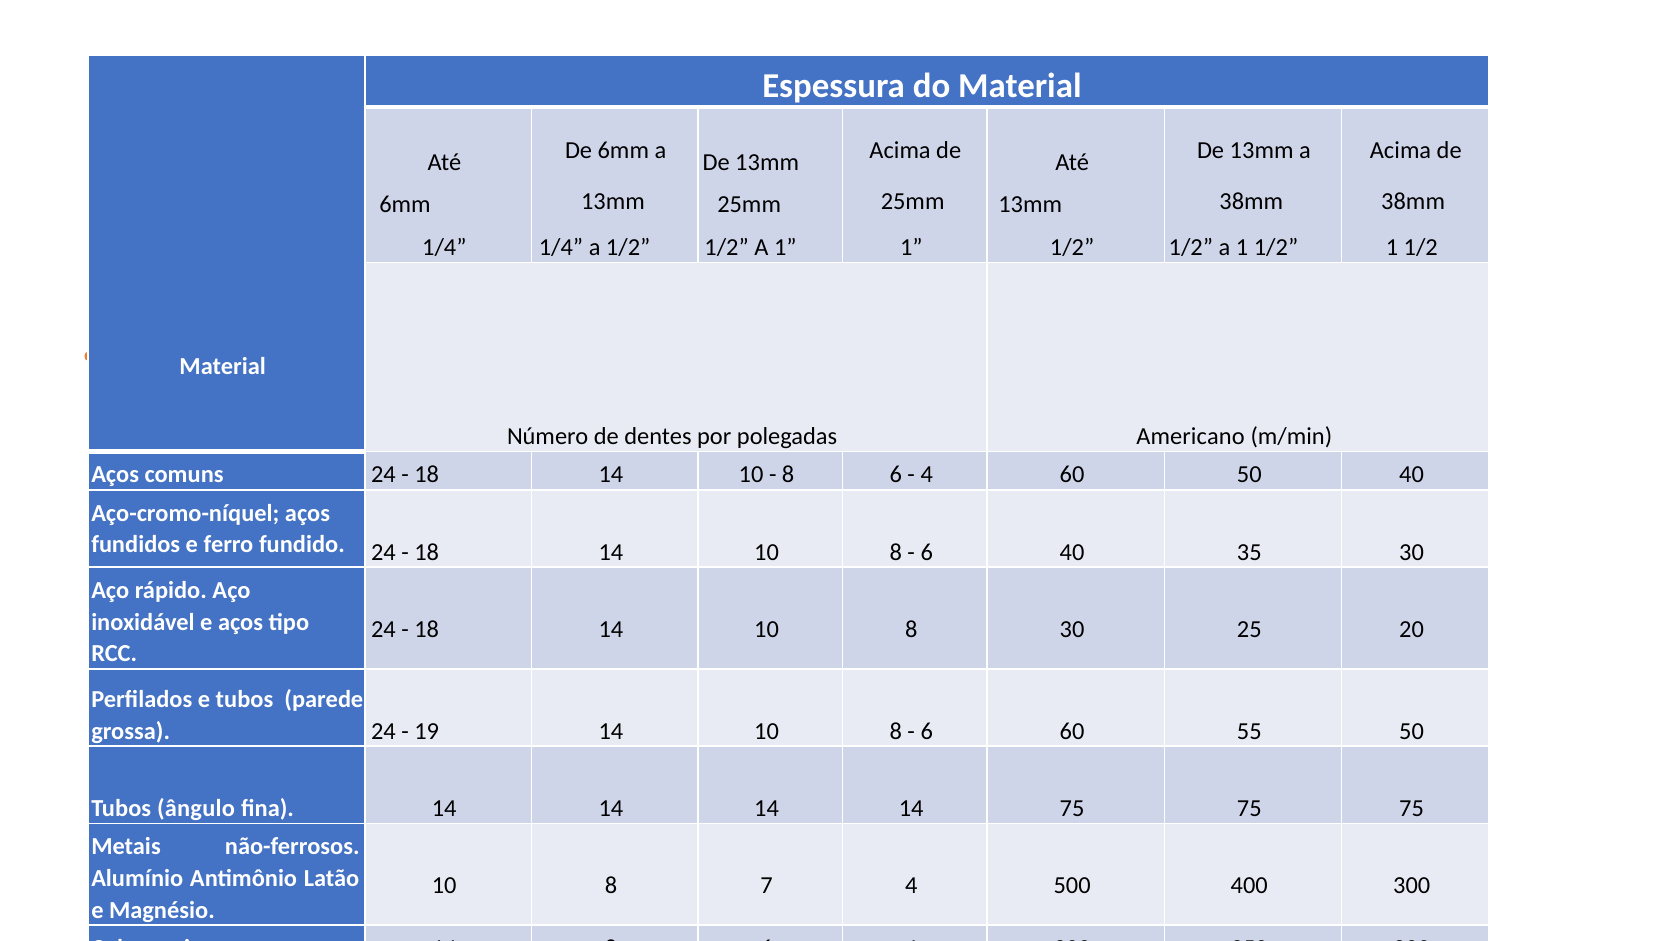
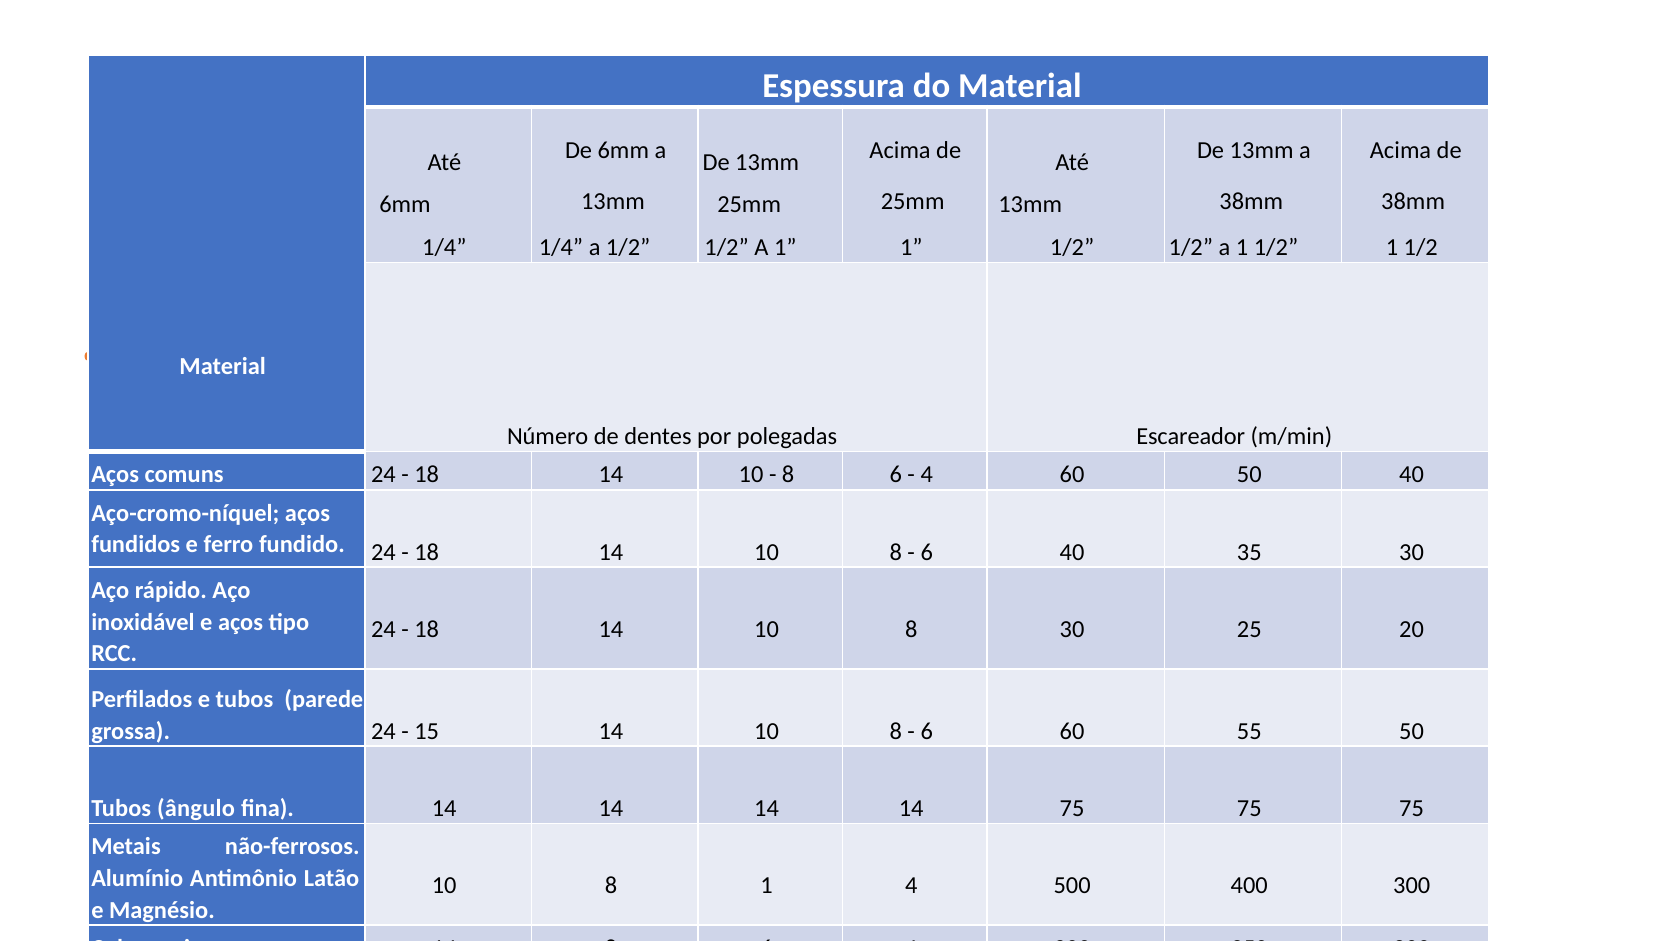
Americano: Americano -> Escareador
19: 19 -> 15
8 7: 7 -> 1
